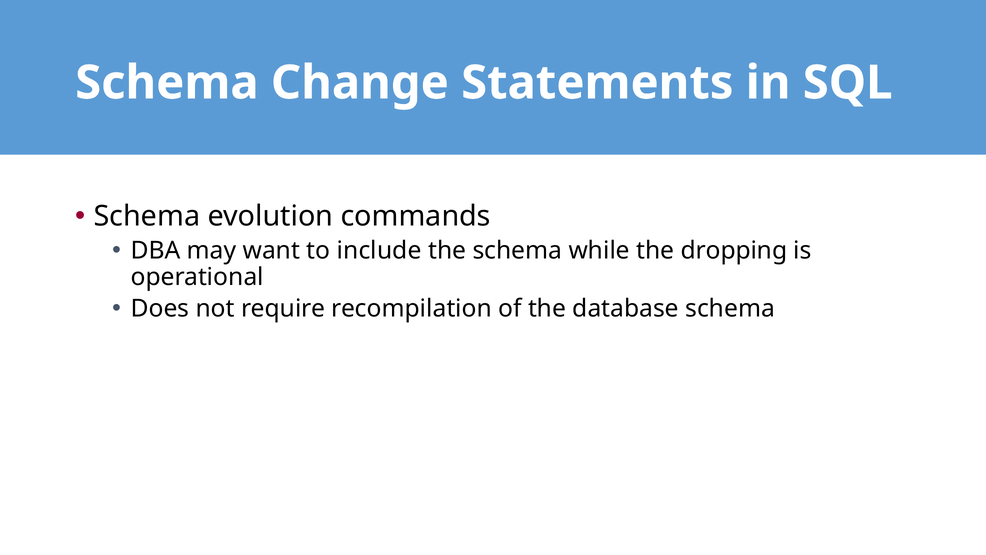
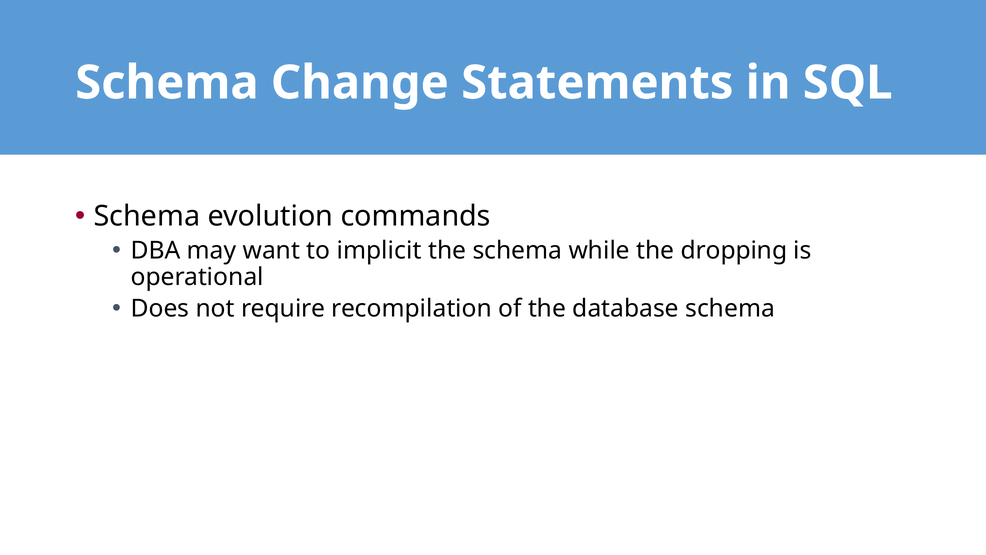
include: include -> implicit
